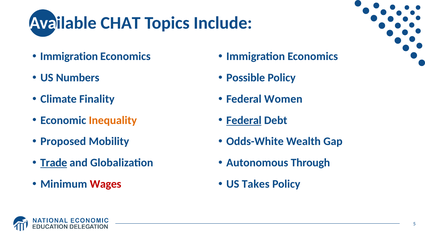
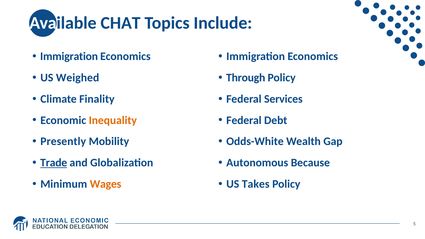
Numbers: Numbers -> Weighed
Possible: Possible -> Through
Women: Women -> Services
Federal at (244, 120) underline: present -> none
Proposed: Proposed -> Presently
Through: Through -> Because
Wages colour: red -> orange
